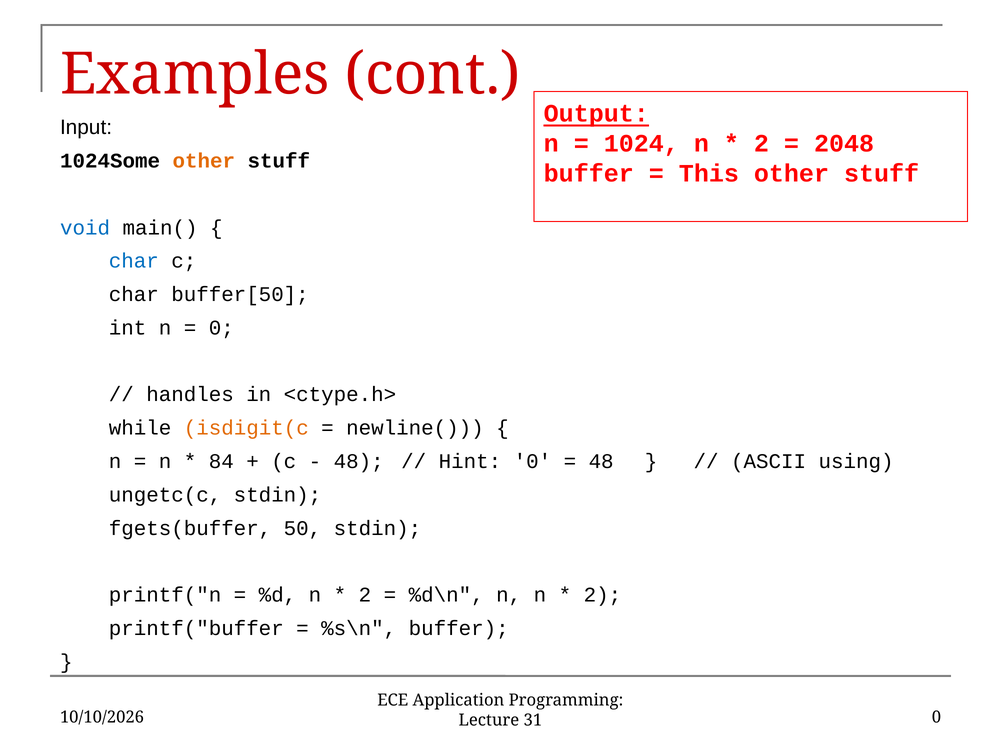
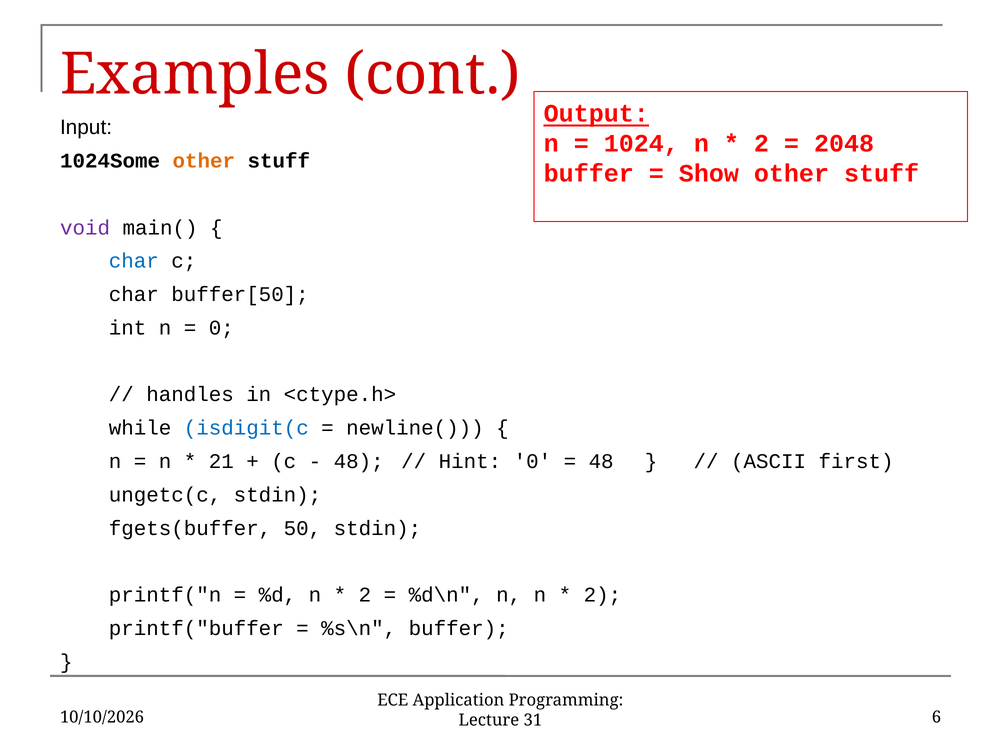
This: This -> Show
void colour: blue -> purple
isdigit(c colour: orange -> blue
84: 84 -> 21
using: using -> first
31 0: 0 -> 6
